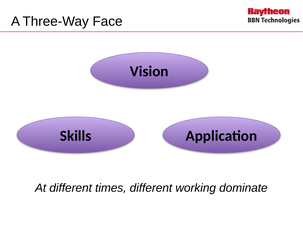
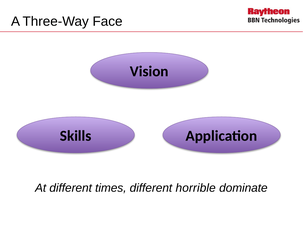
working: working -> horrible
